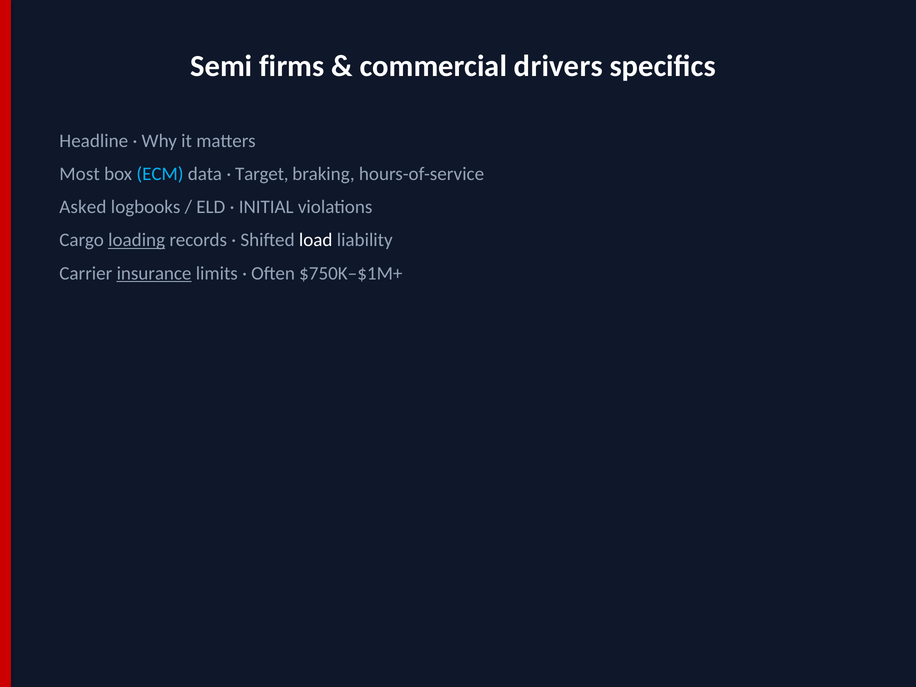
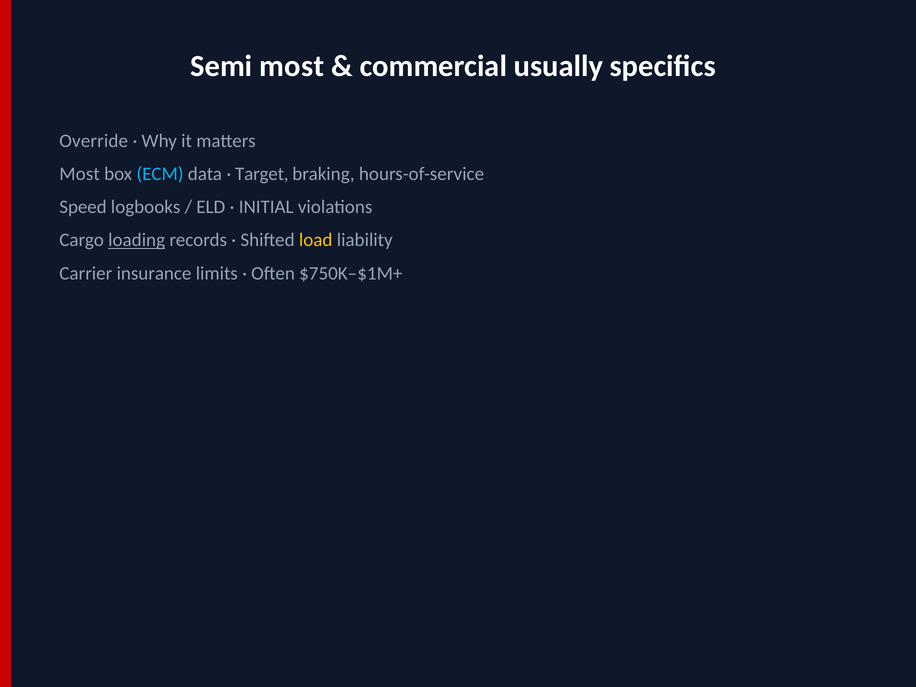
Semi firms: firms -> most
drivers: drivers -> usually
Headline: Headline -> Override
Asked: Asked -> Speed
load colour: white -> yellow
insurance underline: present -> none
